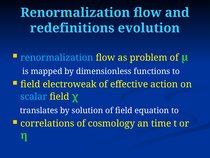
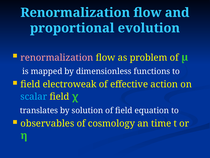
redefinitions: redefinitions -> proportional
renormalization at (57, 57) colour: light blue -> pink
correlations: correlations -> observables
